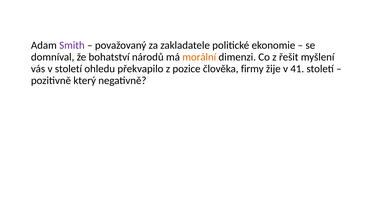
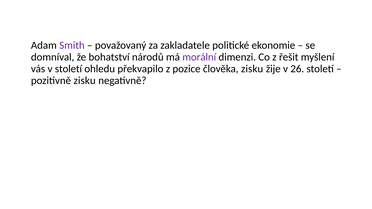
morální colour: orange -> purple
člověka firmy: firmy -> zisku
41: 41 -> 26
pozitivně který: který -> zisku
